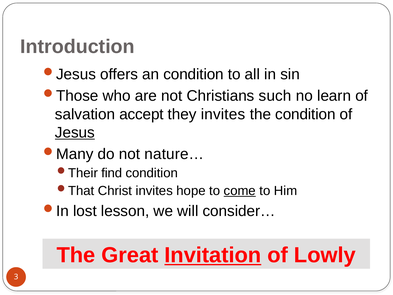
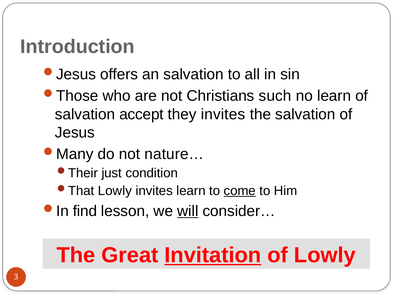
an condition: condition -> salvation
the condition: condition -> salvation
Jesus underline: present -> none
find: find -> just
Christ at (115, 191): Christ -> Lowly
invites hope: hope -> learn
lost: lost -> find
will underline: none -> present
